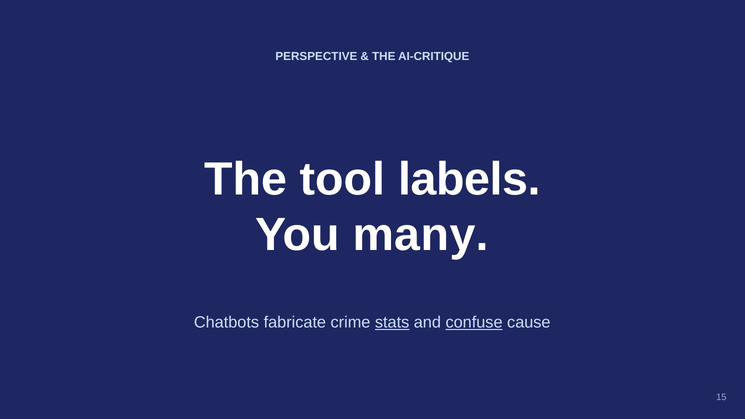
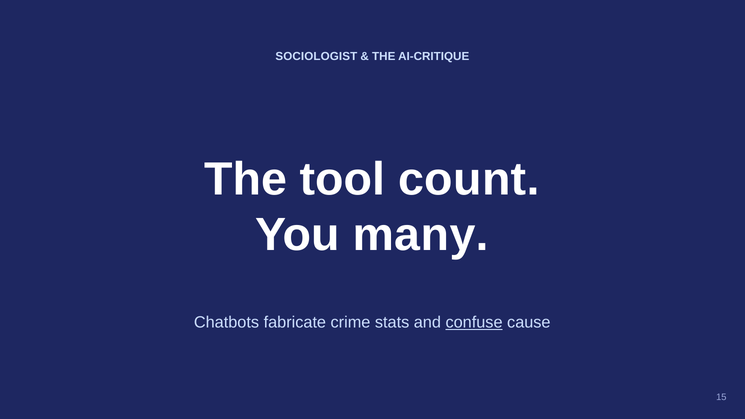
PERSPECTIVE: PERSPECTIVE -> SOCIOLOGIST
labels: labels -> count
stats underline: present -> none
